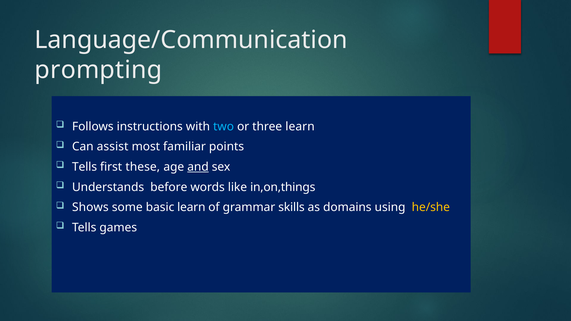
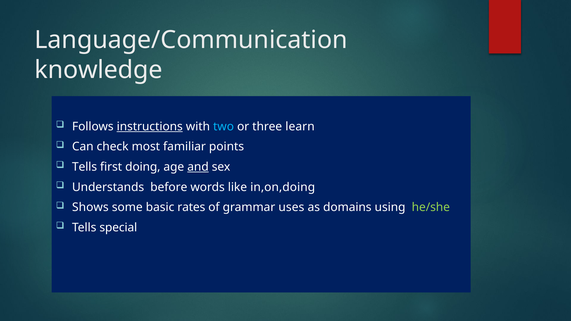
prompting: prompting -> knowledge
instructions underline: none -> present
assist: assist -> check
these: these -> doing
in,on,things: in,on,things -> in,on,doing
basic learn: learn -> rates
skills: skills -> uses
he/she colour: yellow -> light green
games: games -> special
